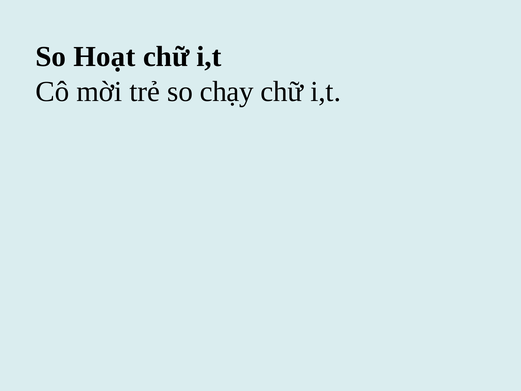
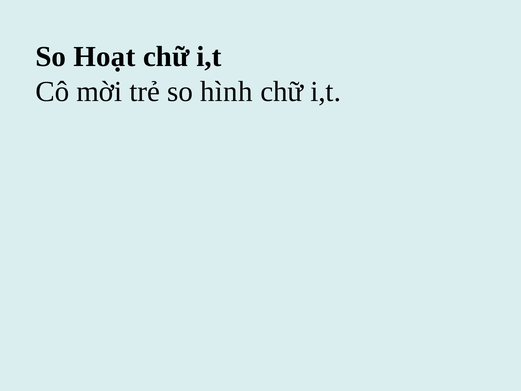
chạy: chạy -> hình
